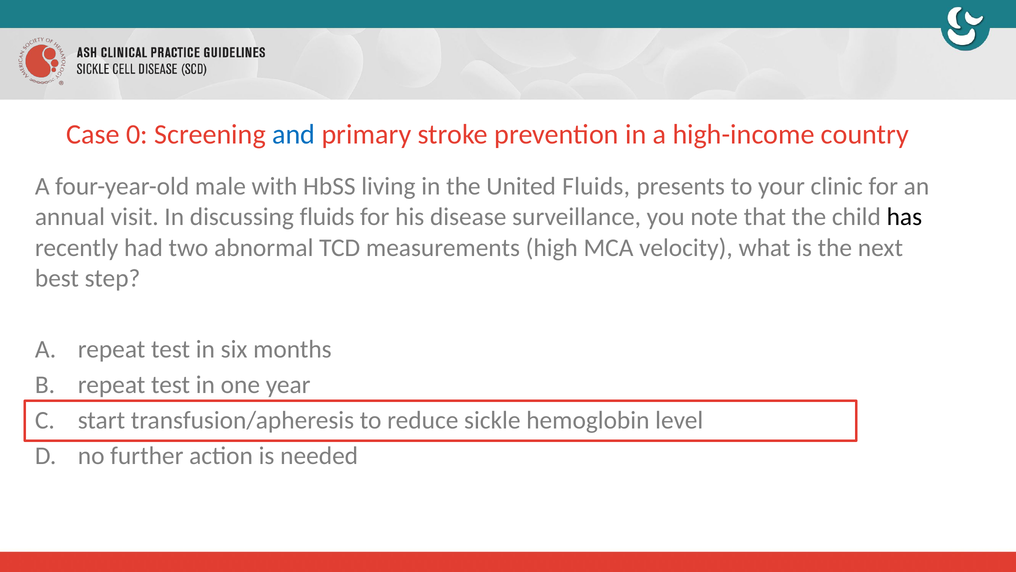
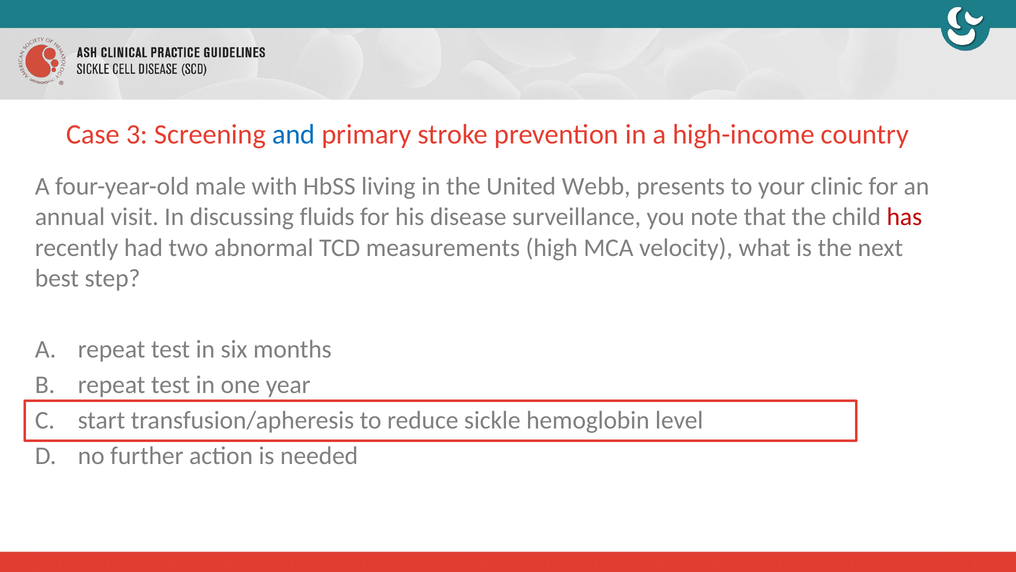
0: 0 -> 3
United Fluids: Fluids -> Webb
has colour: black -> red
